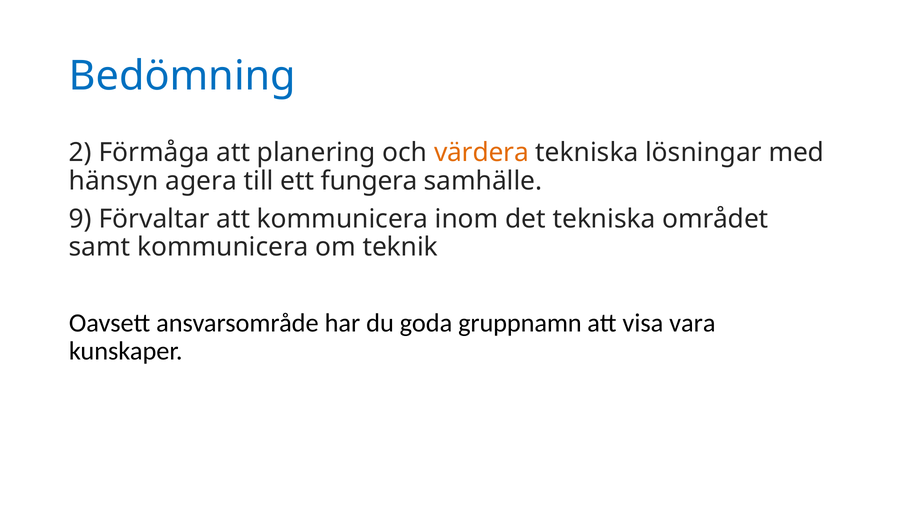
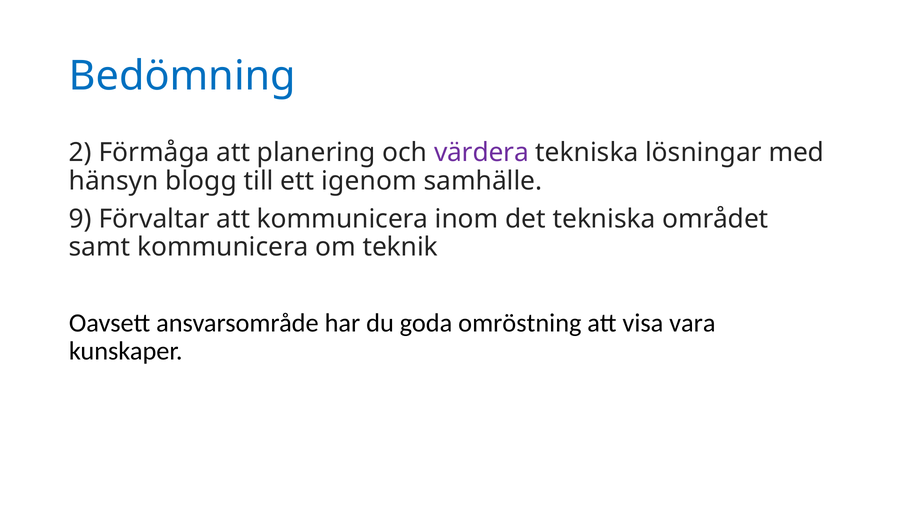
värdera colour: orange -> purple
agera: agera -> blogg
fungera: fungera -> igenom
gruppnamn: gruppnamn -> omröstning
